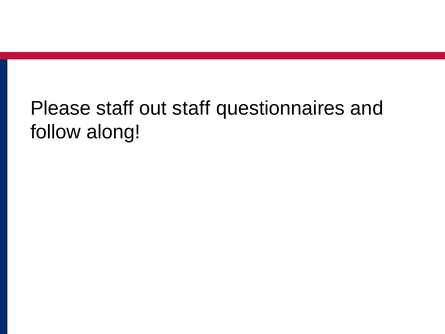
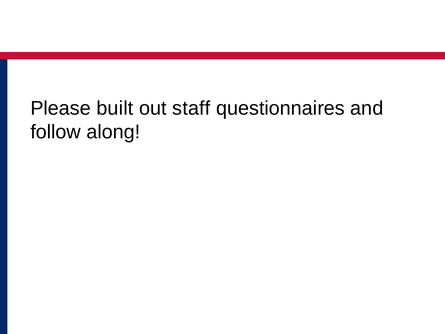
Please staff: staff -> built
